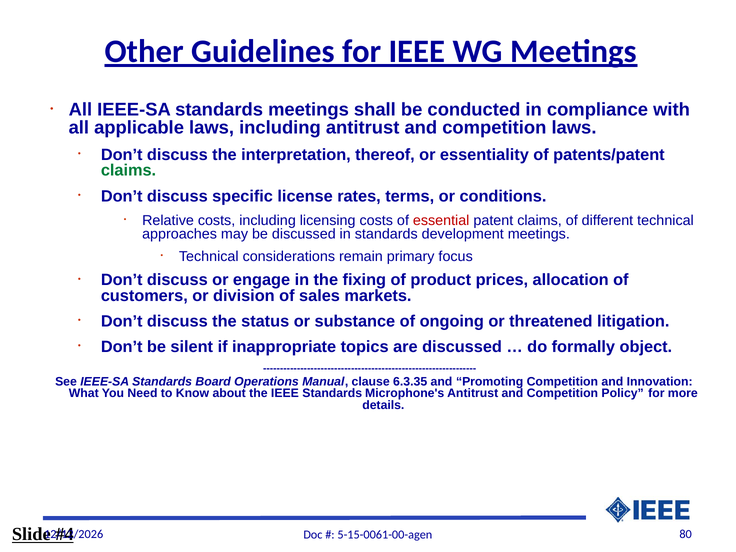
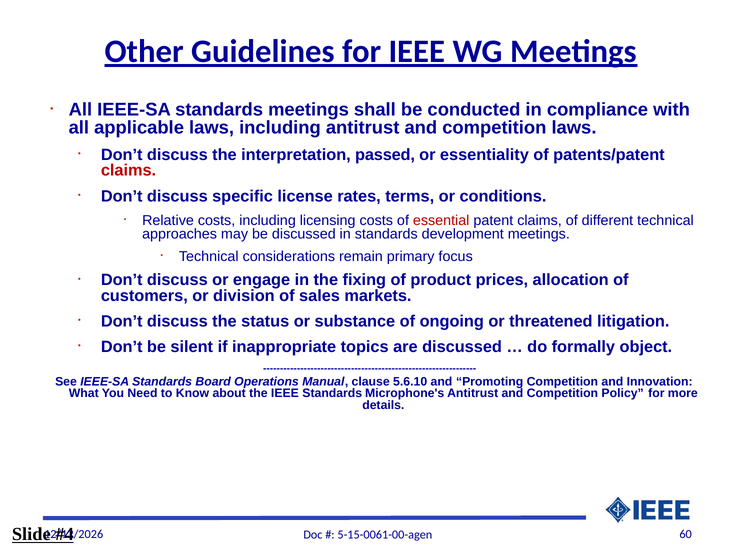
thereof: thereof -> passed
claims at (129, 171) colour: green -> red
6.3.35: 6.3.35 -> 5.6.10
80: 80 -> 60
